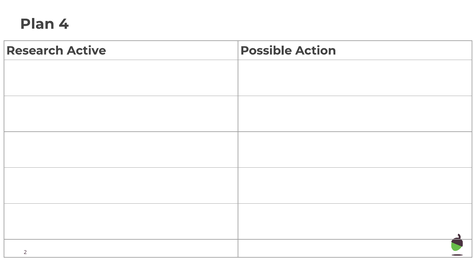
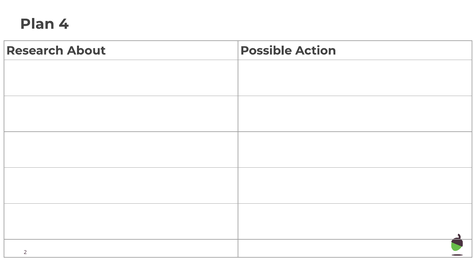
Active: Active -> About
